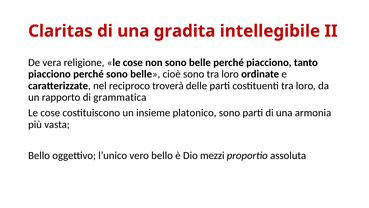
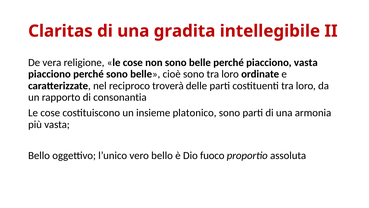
piacciono tanto: tanto -> vasta
grammatica: grammatica -> consonantia
mezzi: mezzi -> fuoco
